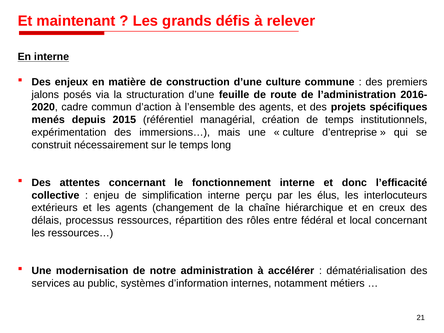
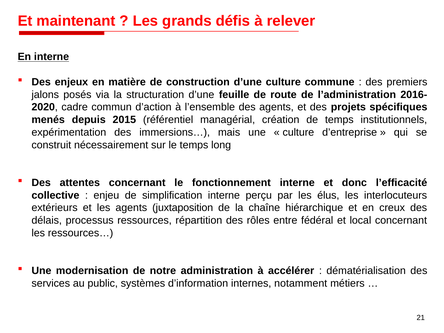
changement: changement -> juxtaposition
